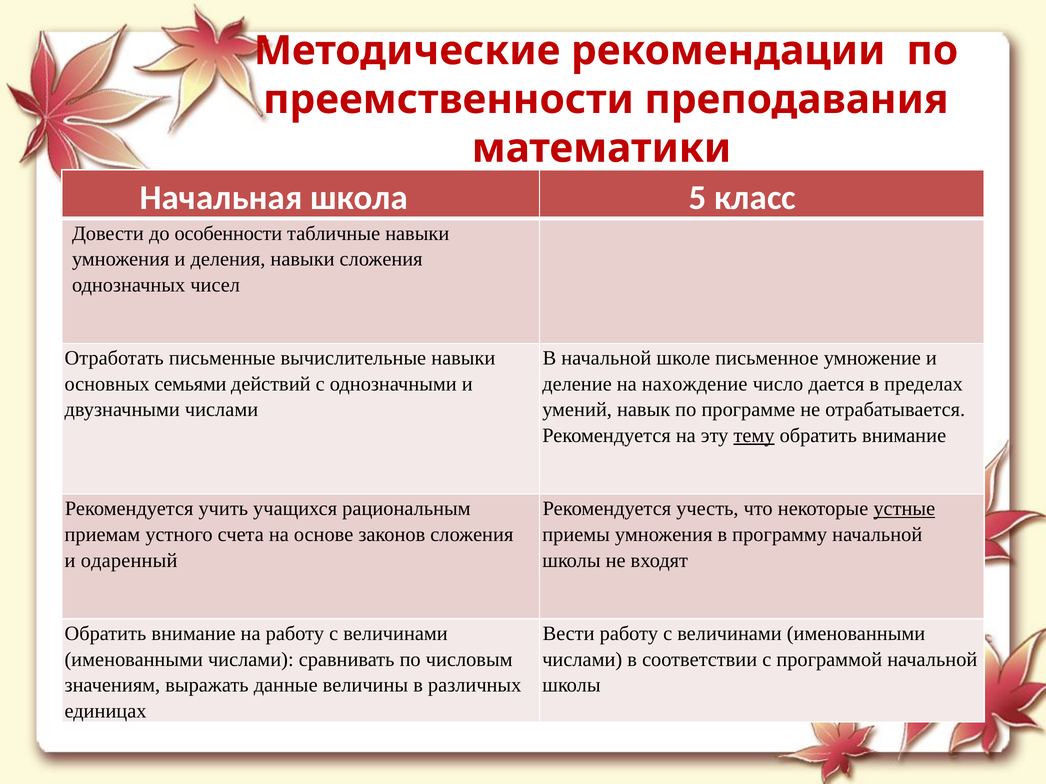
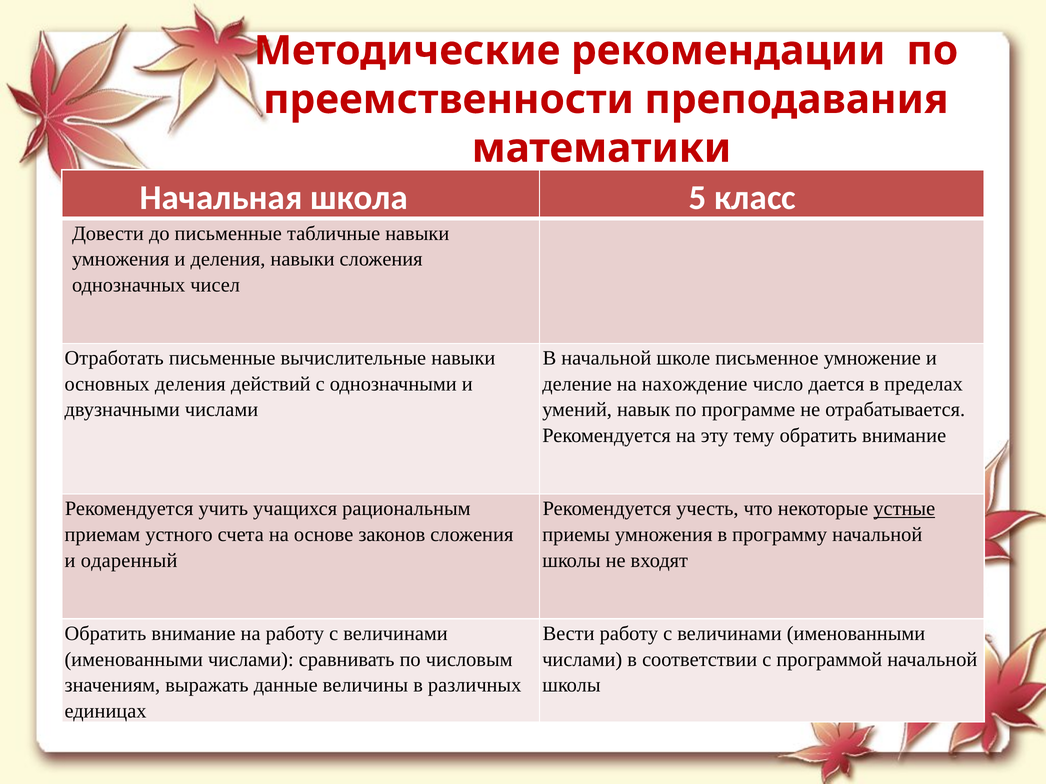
до особенности: особенности -> письменные
основных семьями: семьями -> деления
тему underline: present -> none
